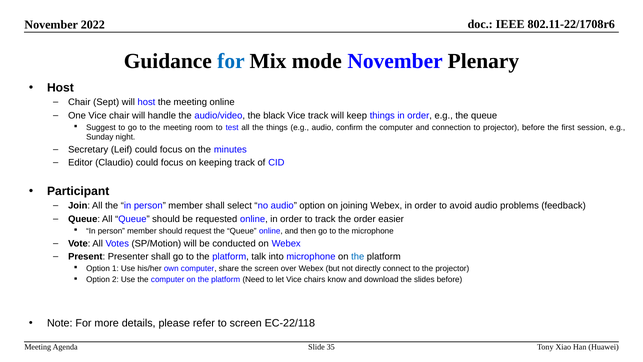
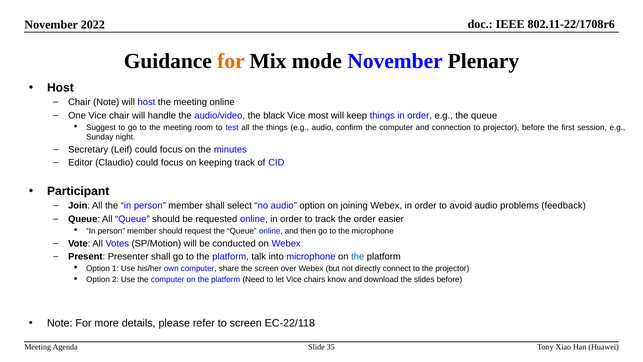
for at (231, 61) colour: blue -> orange
Chair Sept: Sept -> Note
Vice track: track -> most
